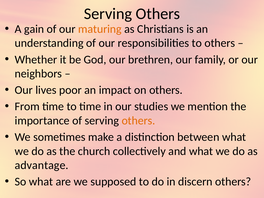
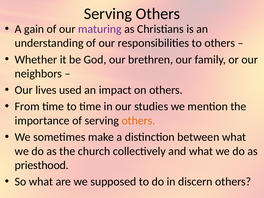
maturing colour: orange -> purple
poor: poor -> used
advantage: advantage -> priesthood
